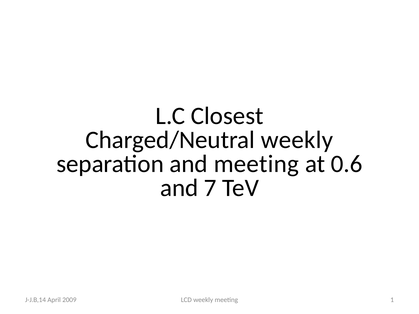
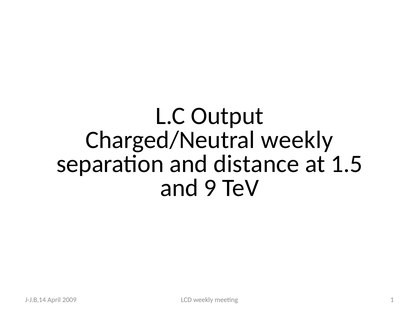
Closest: Closest -> Output
and meeting: meeting -> distance
0.6: 0.6 -> 1.5
7: 7 -> 9
